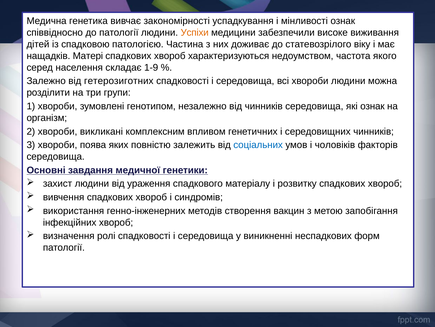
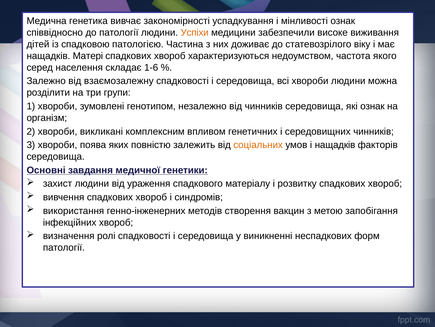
1-9: 1-9 -> 1-6
гетерозиготних: гетерозиготних -> взаємозалежну
соціальних colour: blue -> orange
і чоловіків: чоловіків -> нащадків
